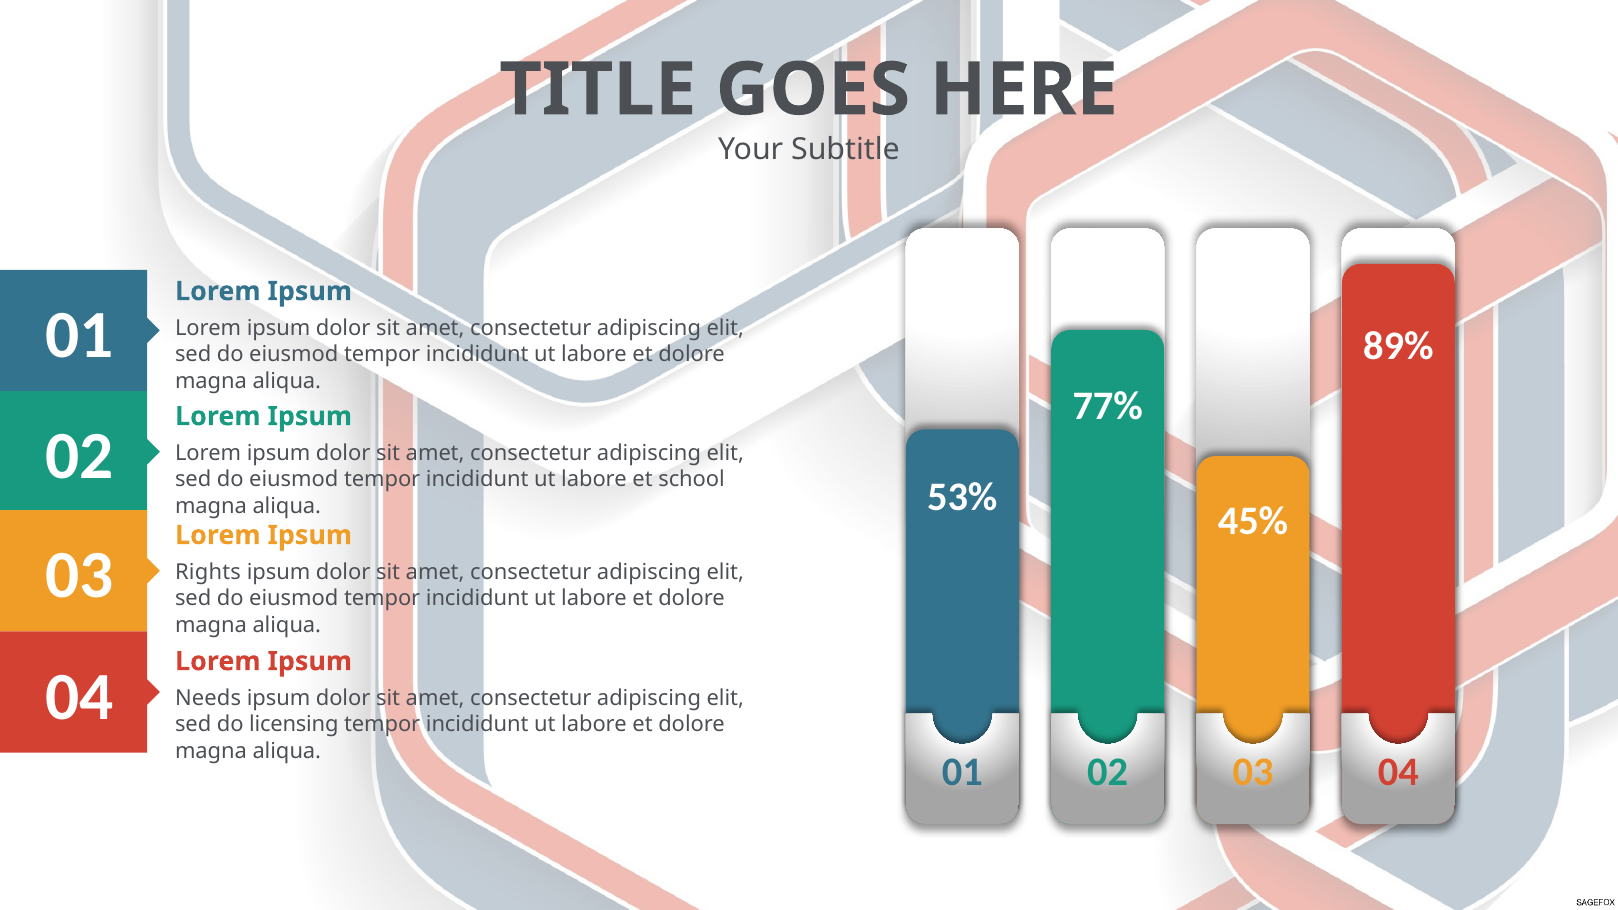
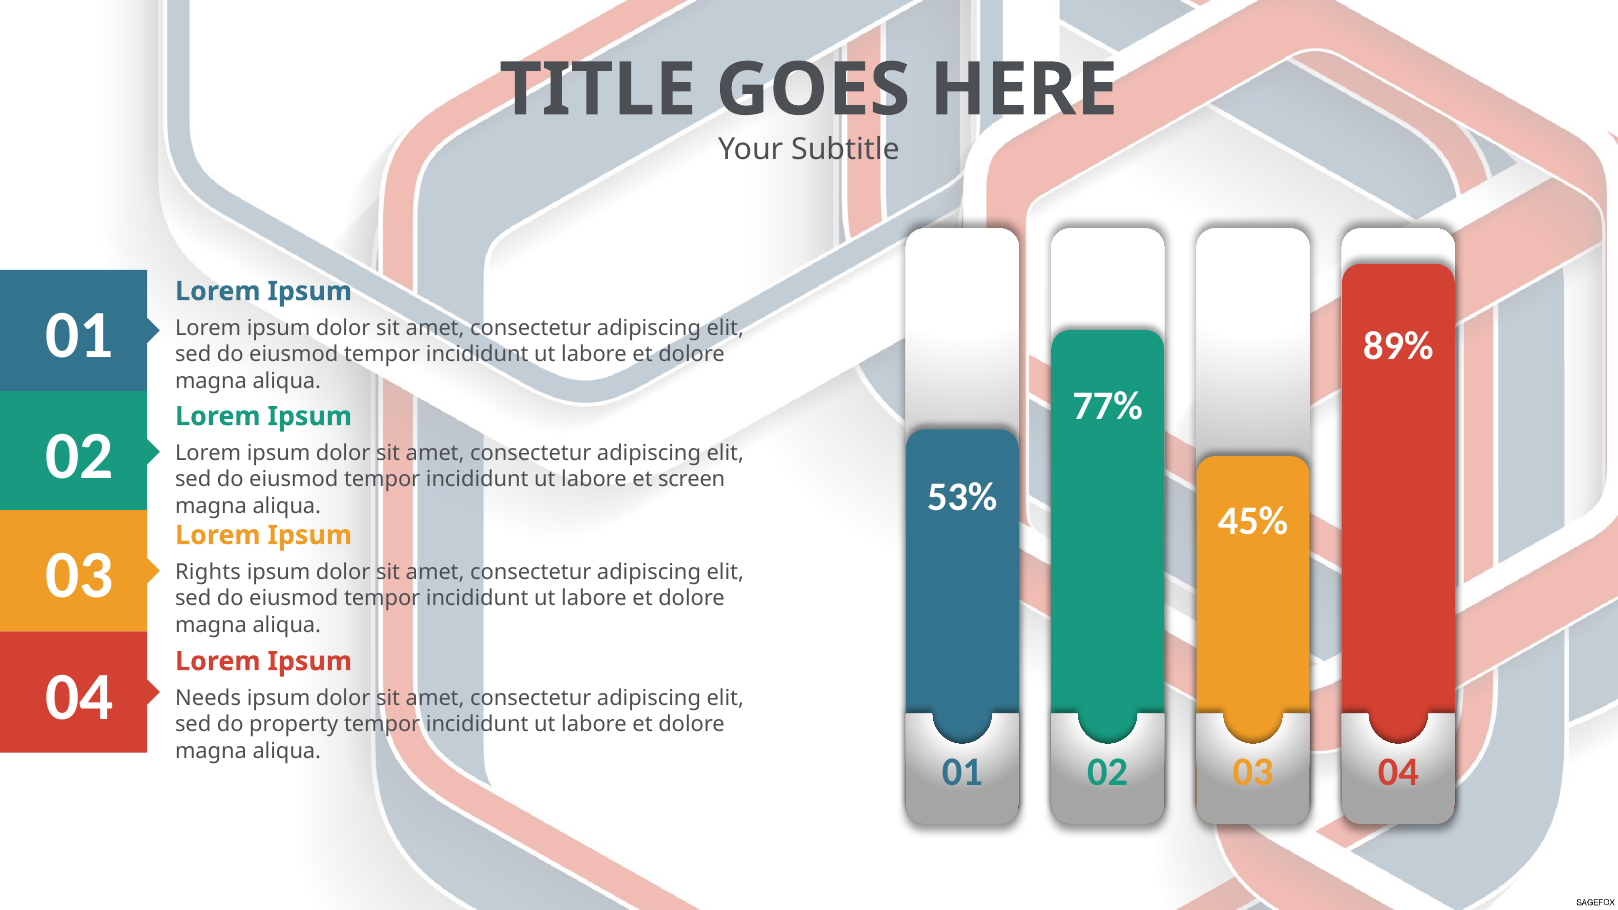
school: school -> screen
licensing: licensing -> property
